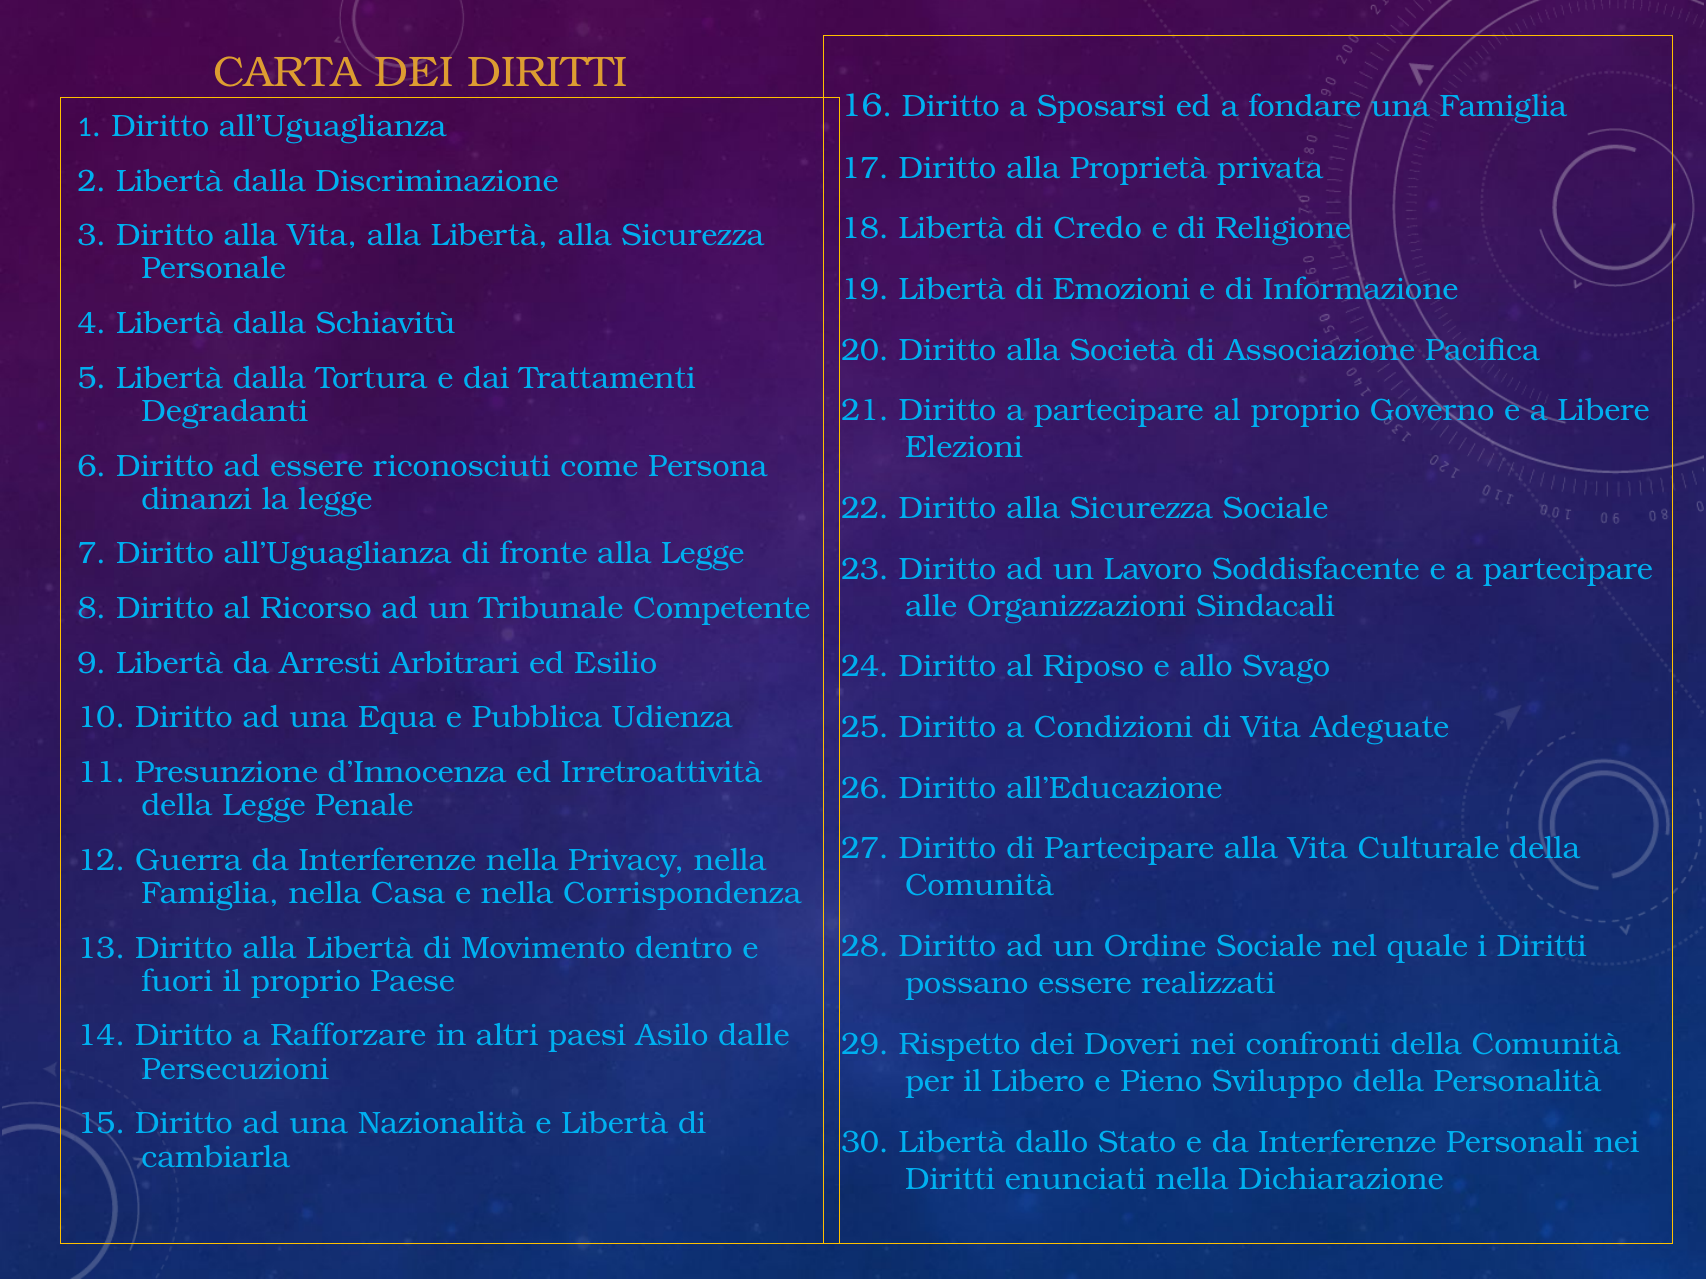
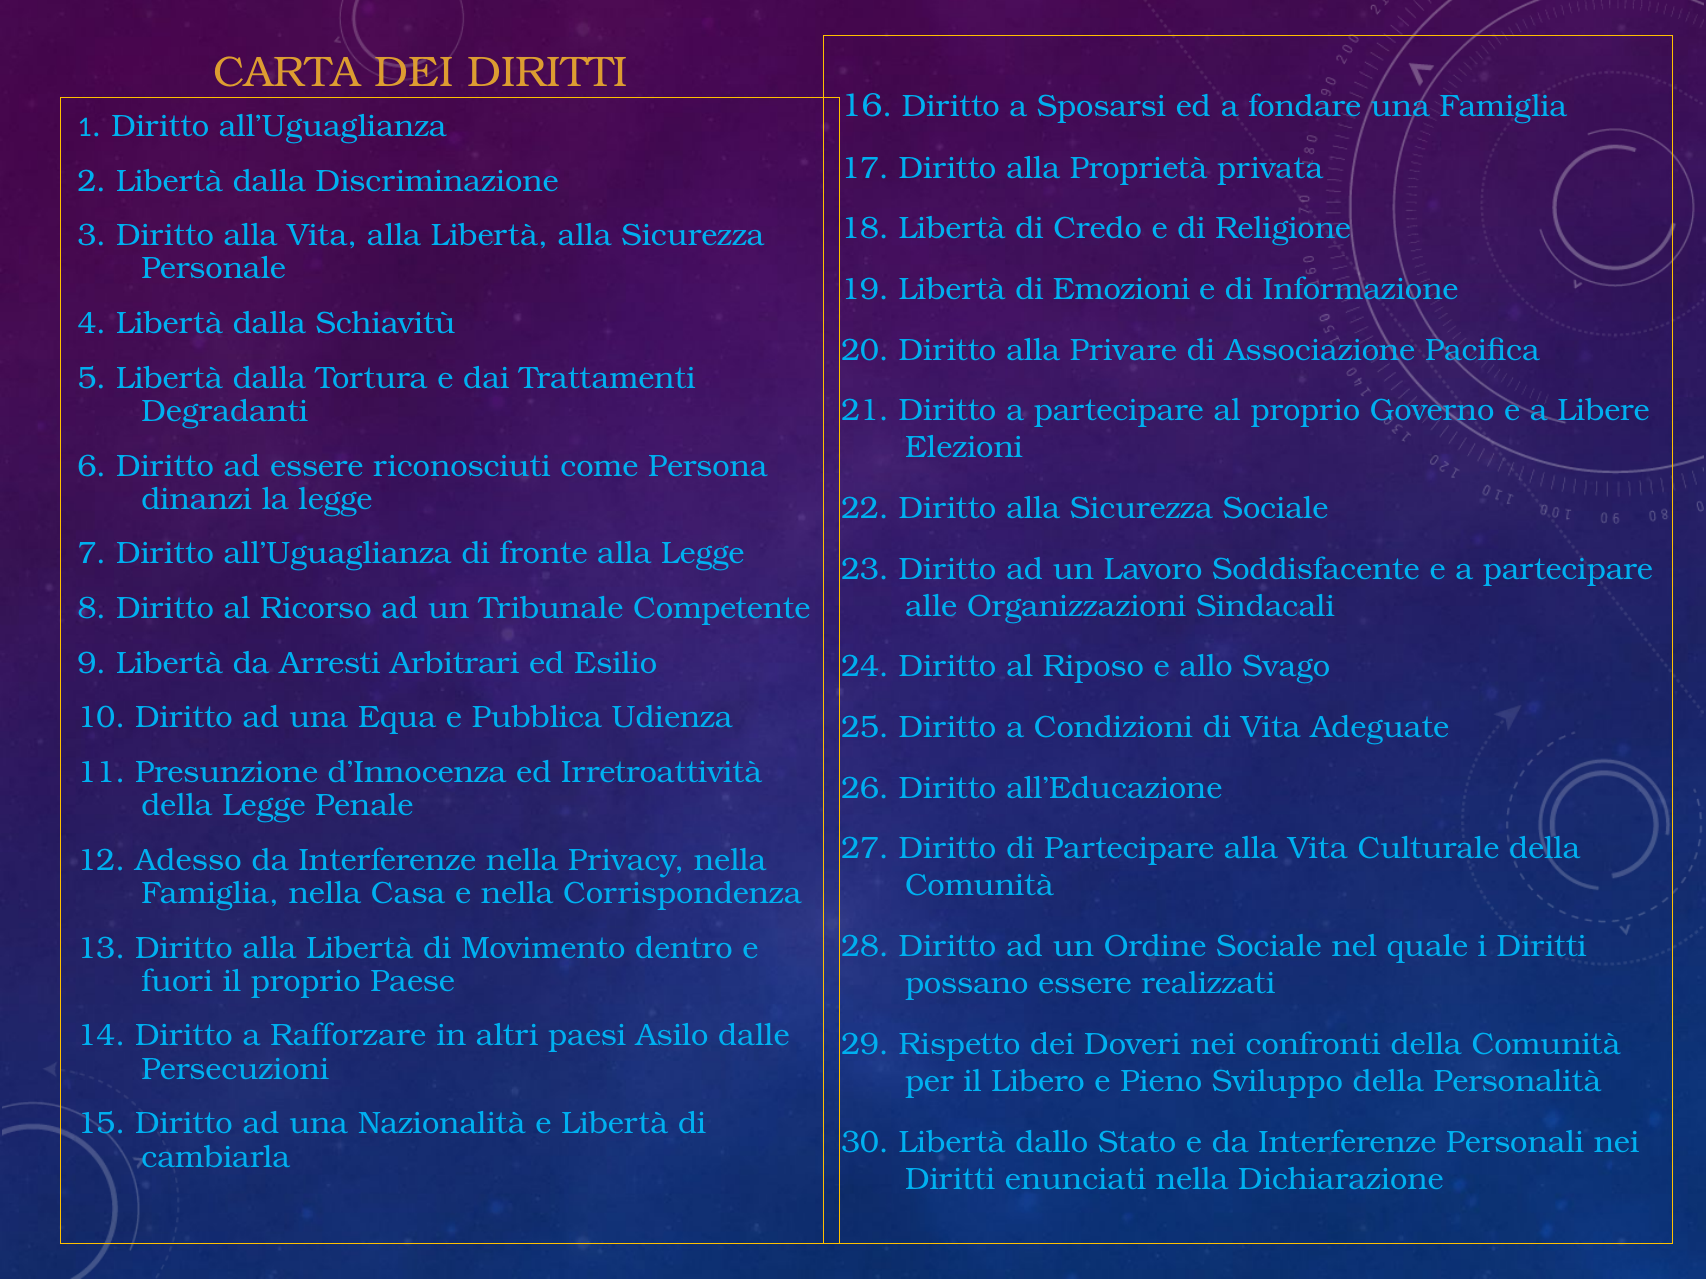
Società: Società -> Privare
Guerra: Guerra -> Adesso
